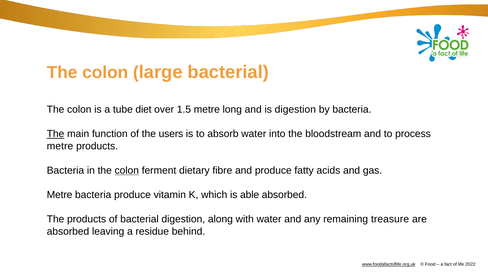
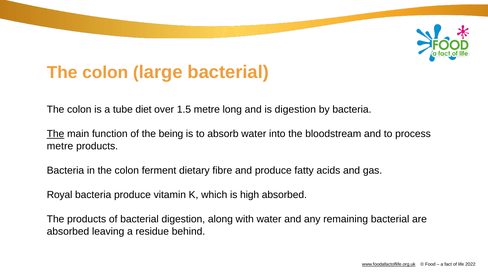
users: users -> being
colon at (127, 171) underline: present -> none
Metre at (60, 195): Metre -> Royal
able: able -> high
remaining treasure: treasure -> bacterial
